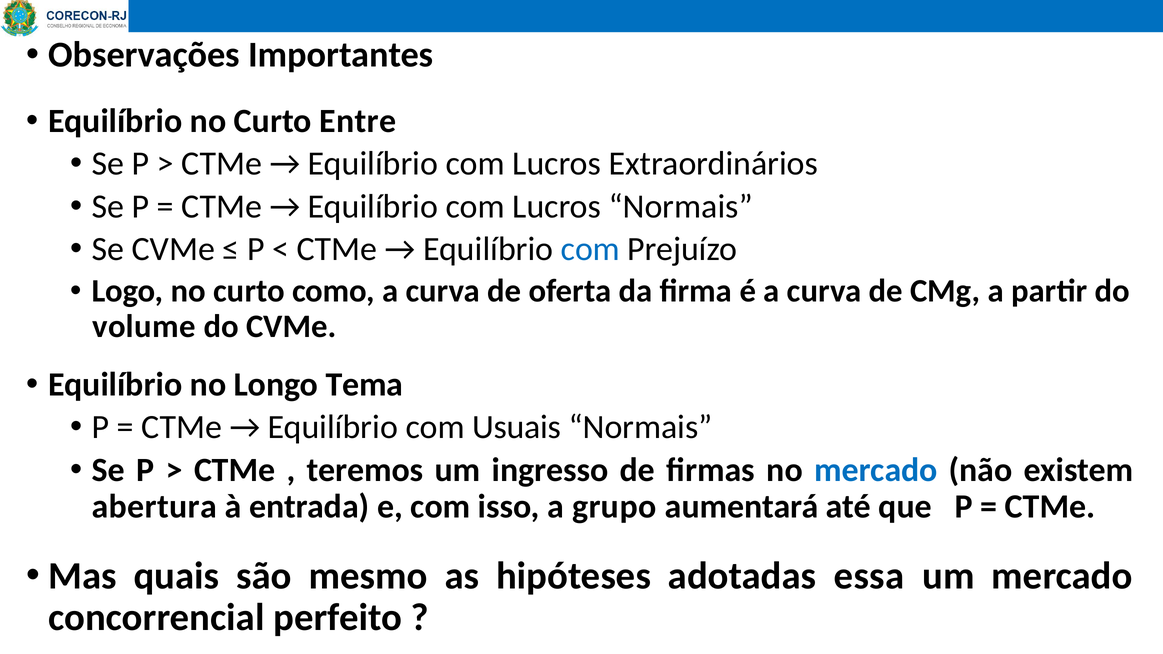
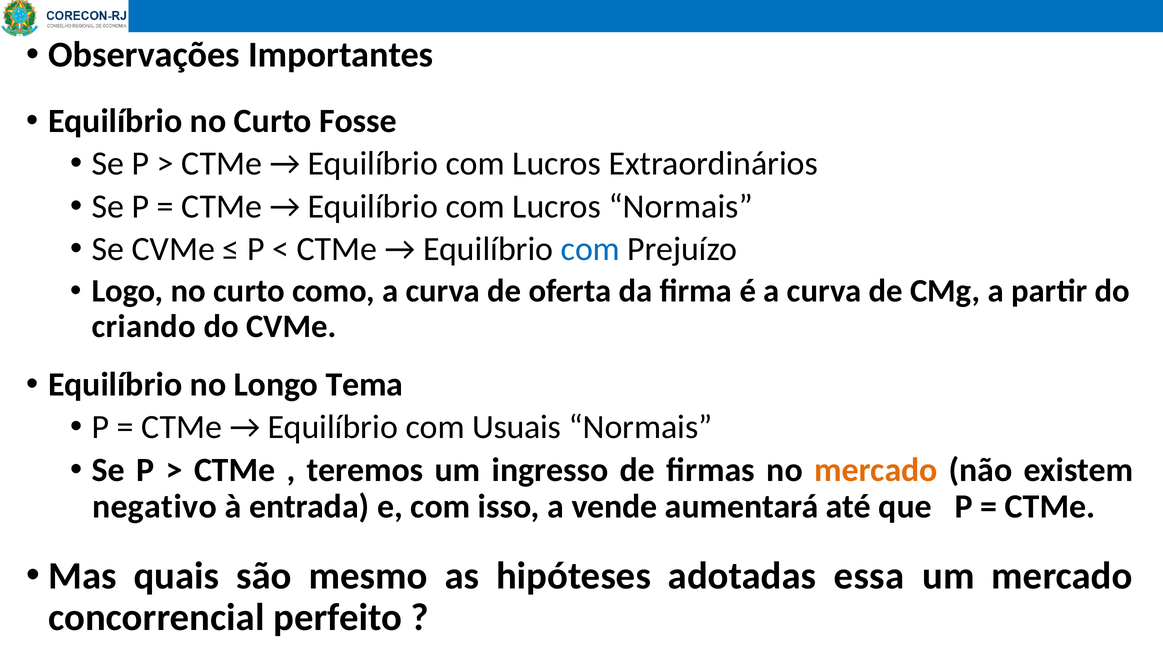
Entre: Entre -> Fosse
volume: volume -> criando
mercado at (876, 470) colour: blue -> orange
abertura: abertura -> negativo
grupo: grupo -> vende
